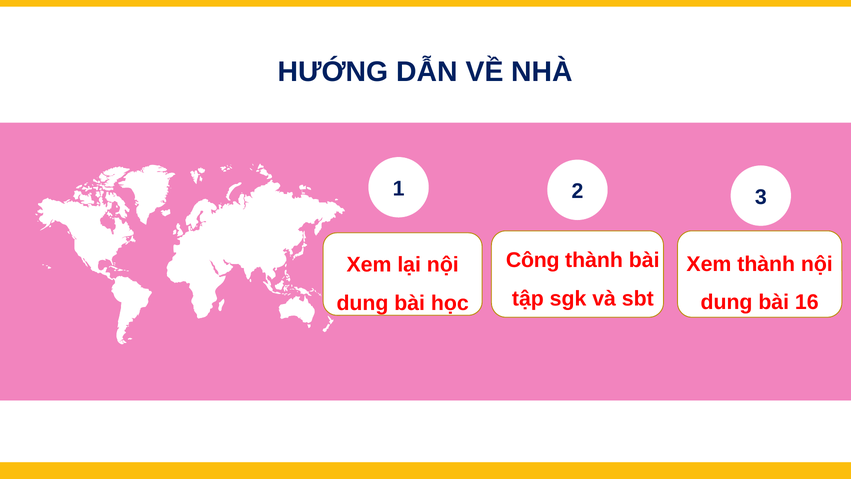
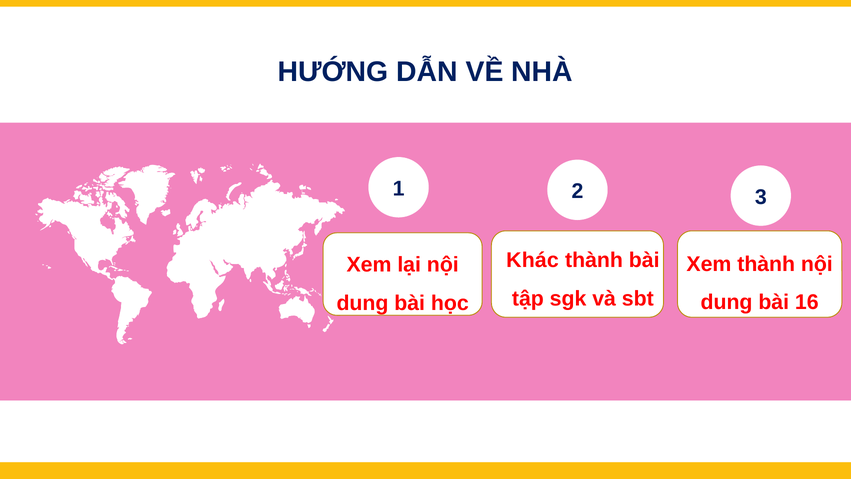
Công: Công -> Khác
